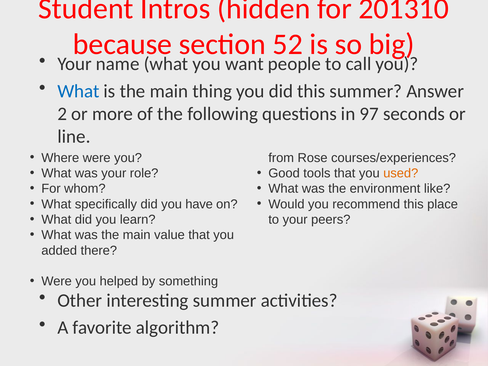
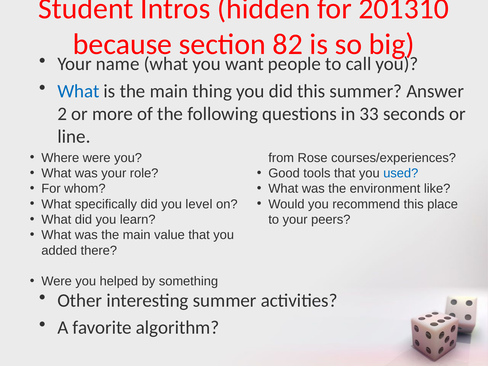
52: 52 -> 82
97: 97 -> 33
used colour: orange -> blue
have: have -> level
